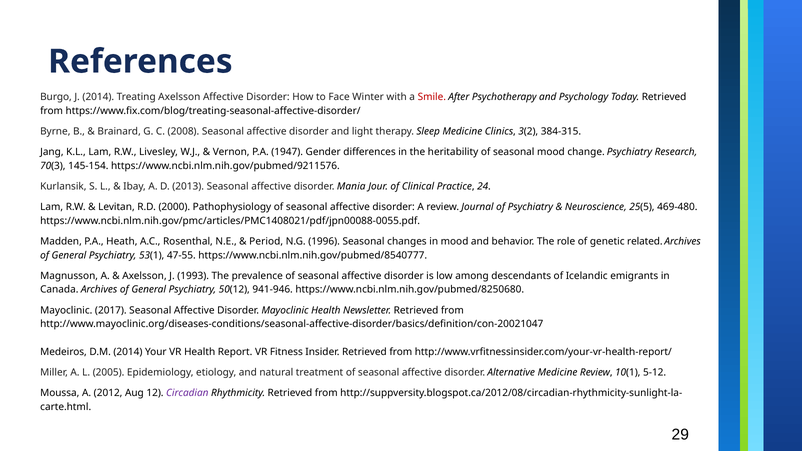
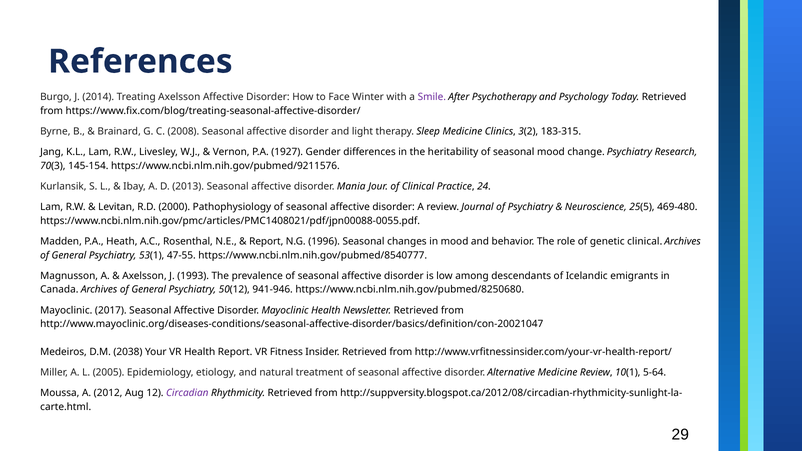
Smile colour: red -> purple
384-315: 384-315 -> 183-315
1947: 1947 -> 1927
Period at (266, 241): Period -> Report
genetic related: related -> clinical
D.M 2014: 2014 -> 2038
5-12: 5-12 -> 5-64
